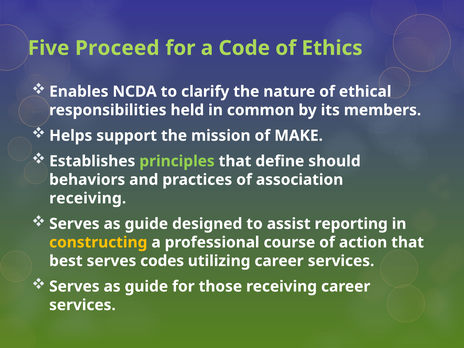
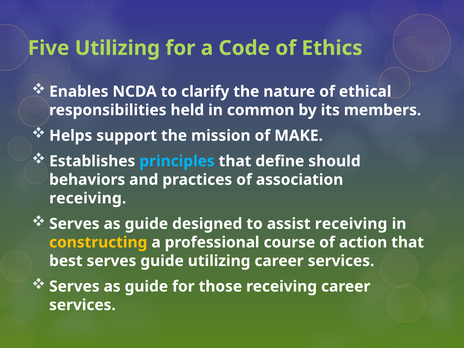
Five Proceed: Proceed -> Utilizing
principles colour: light green -> light blue
assist reporting: reporting -> receiving
serves codes: codes -> guide
